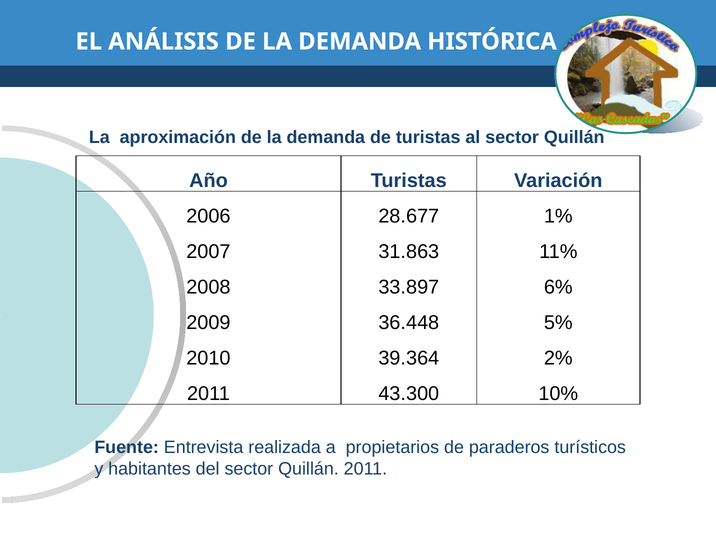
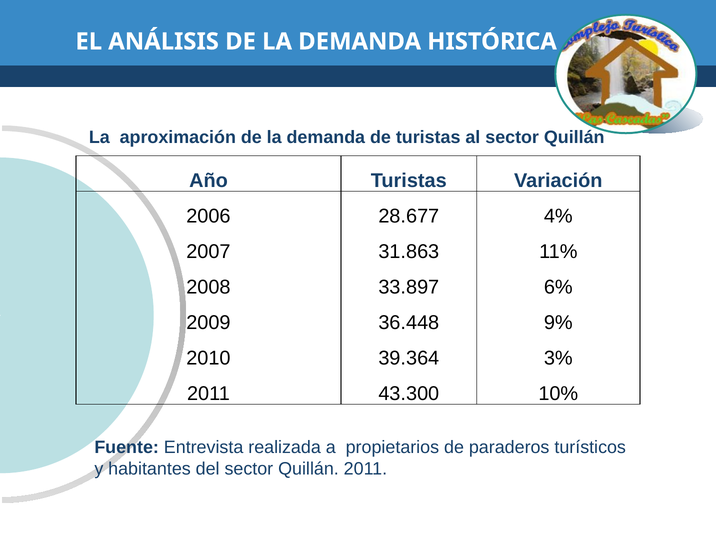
1%: 1% -> 4%
5%: 5% -> 9%
2%: 2% -> 3%
